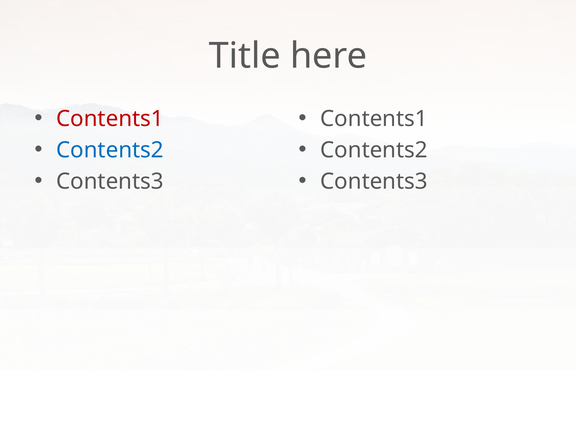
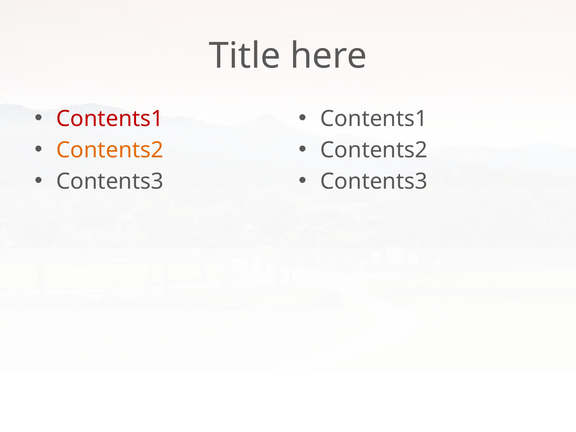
Contents2 at (110, 150) colour: blue -> orange
